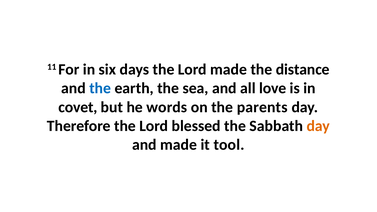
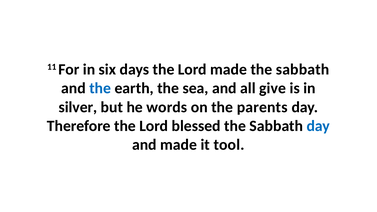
made the distance: distance -> sabbath
love: love -> give
covet: covet -> silver
day at (318, 126) colour: orange -> blue
